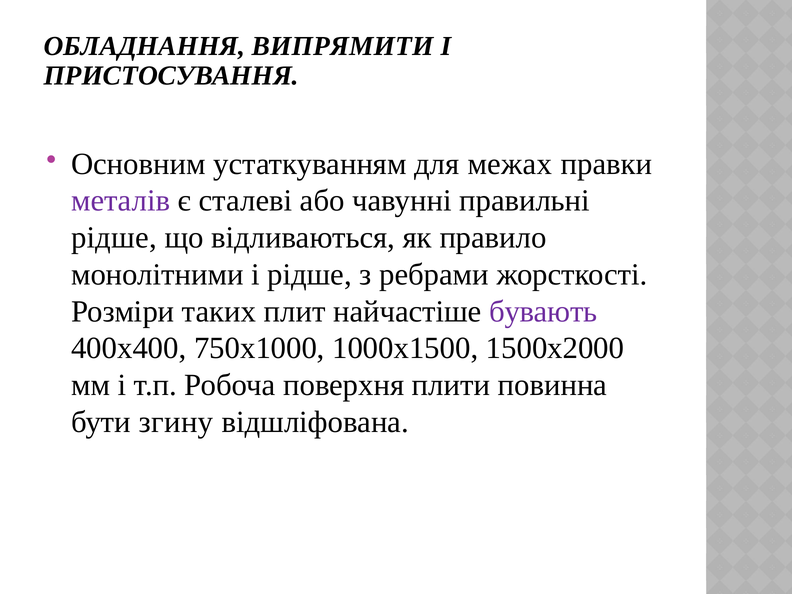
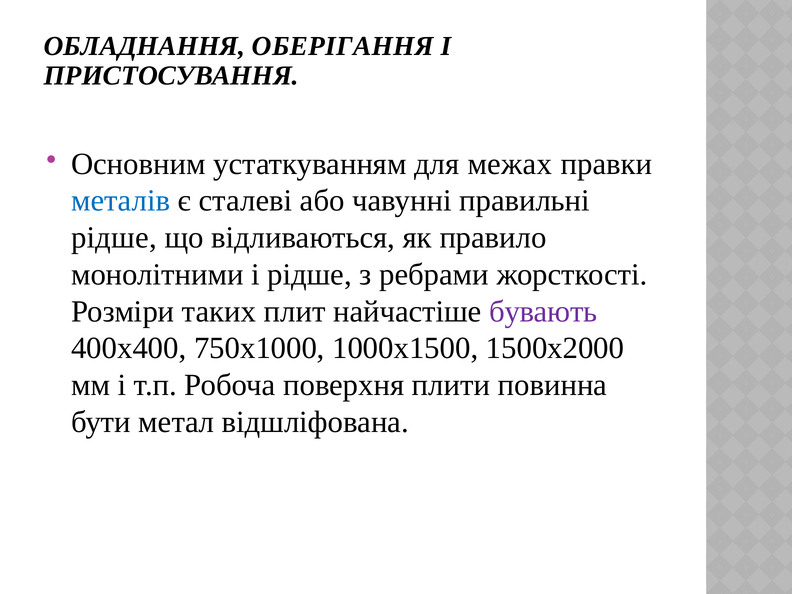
ВИПРЯМИТИ: ВИПРЯМИТИ -> ОБЕРІГАННЯ
металів colour: purple -> blue
згину: згину -> метал
